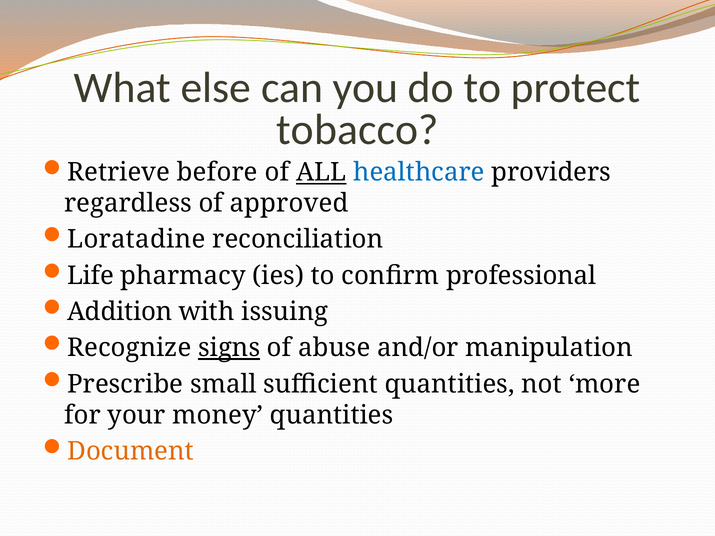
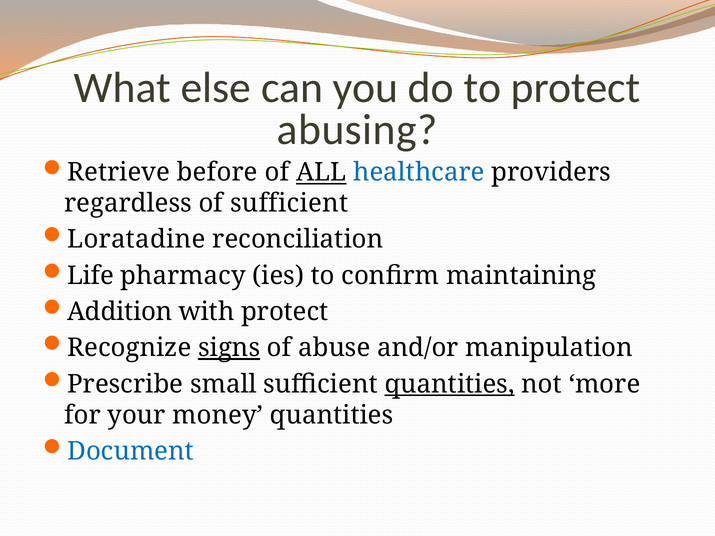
tobacco: tobacco -> abusing
of approved: approved -> sufficient
professional: professional -> maintaining
with issuing: issuing -> protect
quantities at (450, 384) underline: none -> present
Document colour: orange -> blue
